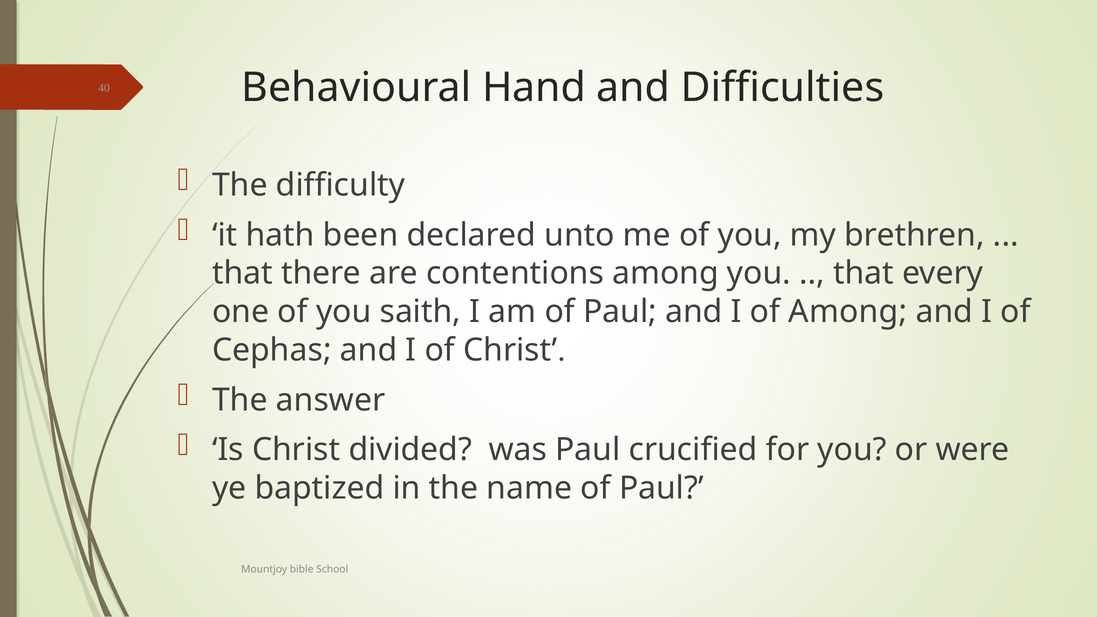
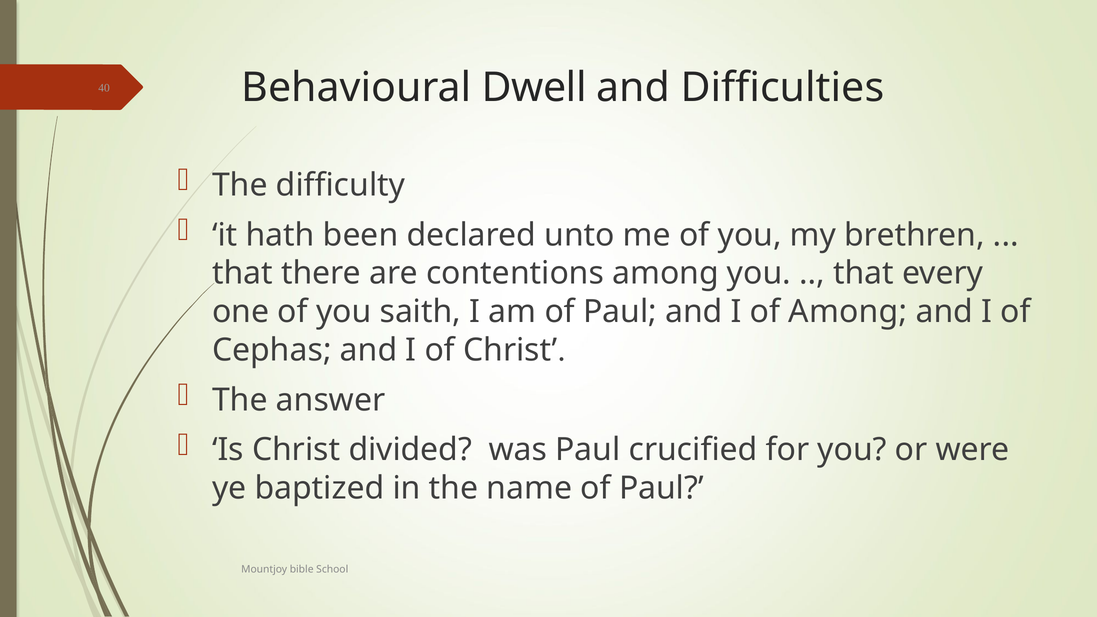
Hand: Hand -> Dwell
